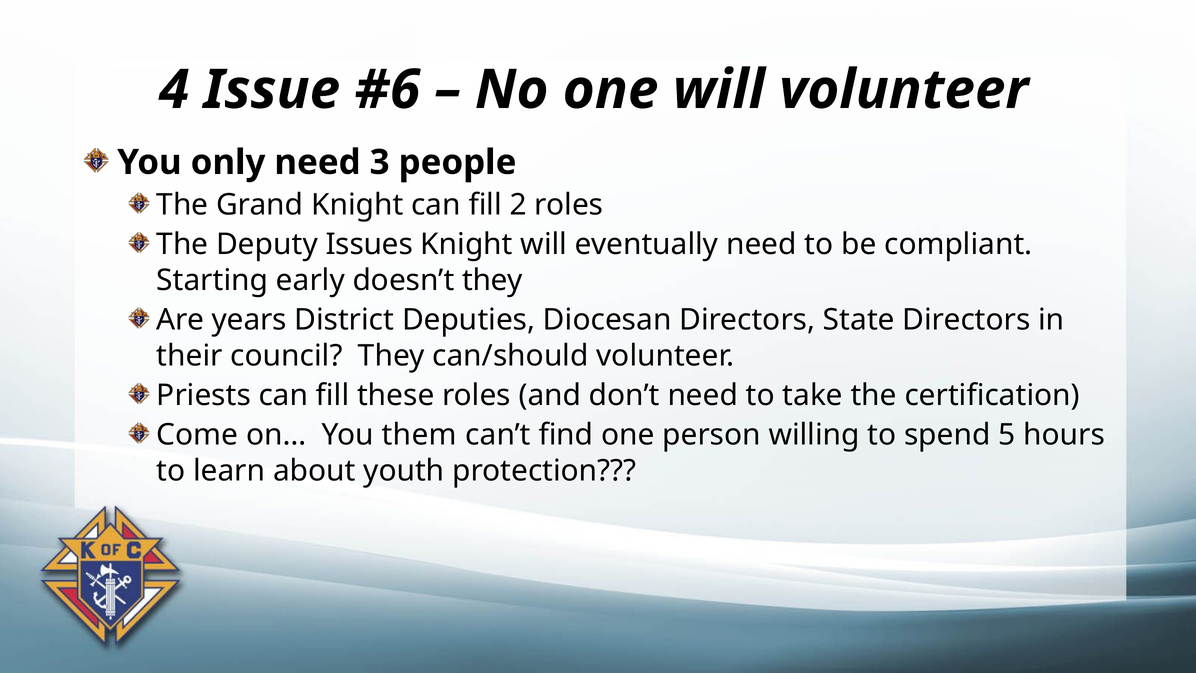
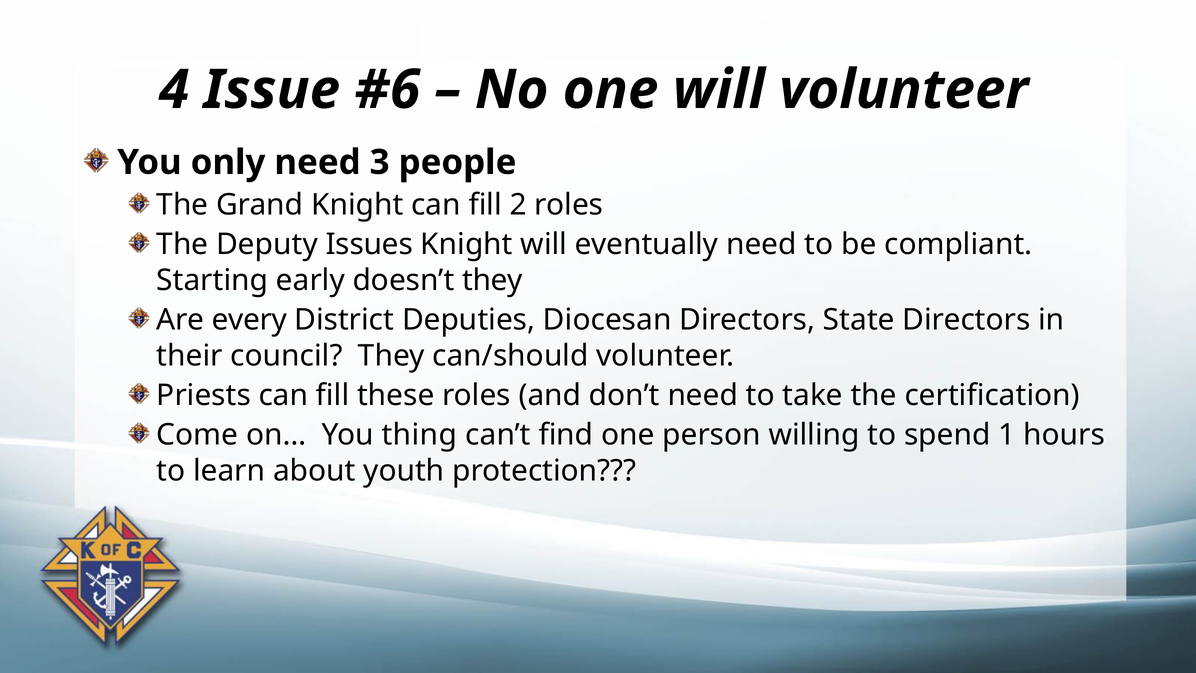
years: years -> every
them: them -> thing
5: 5 -> 1
